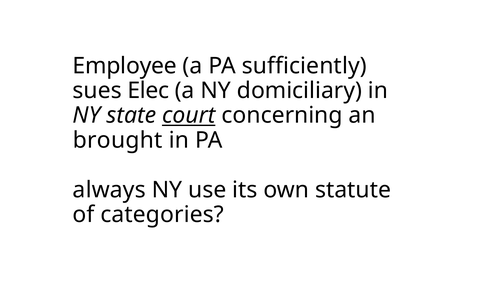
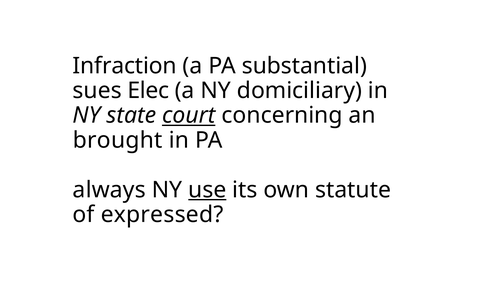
Employee: Employee -> Infraction
sufficiently: sufficiently -> substantial
use underline: none -> present
categories: categories -> expressed
